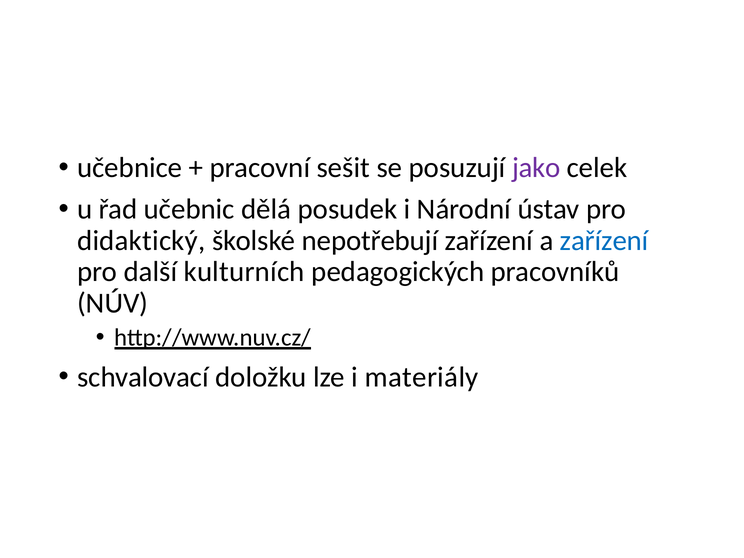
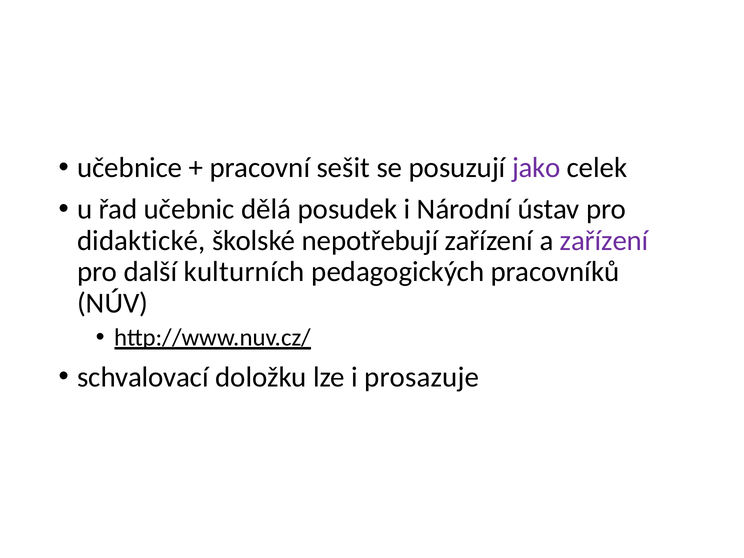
didaktický: didaktický -> didaktické
zařízení at (604, 241) colour: blue -> purple
materiály: materiály -> prosazuje
